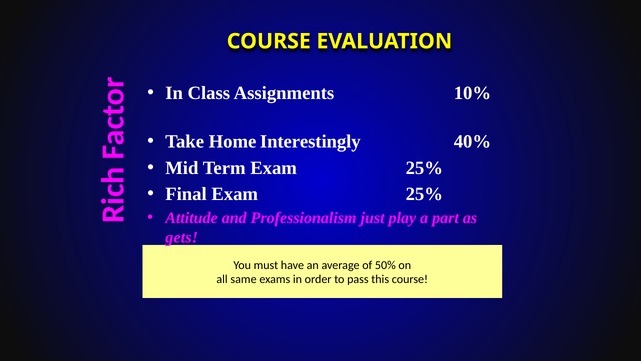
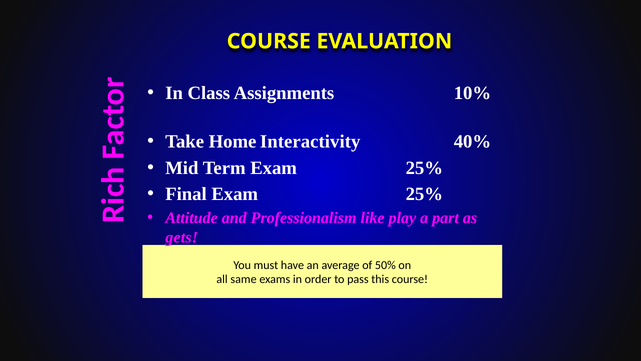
Interestingly: Interestingly -> Interactivity
just: just -> like
